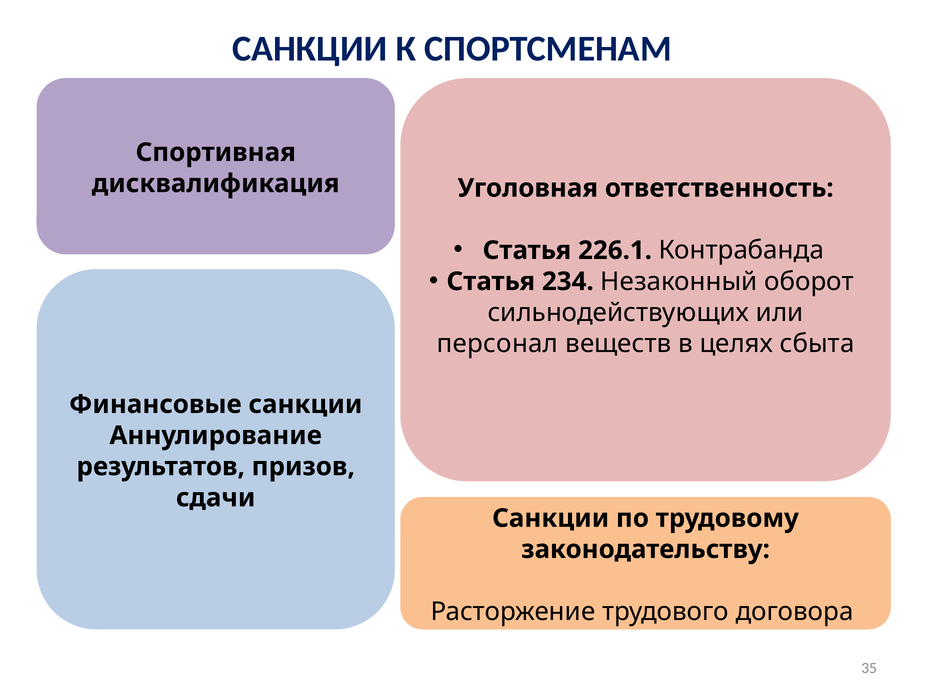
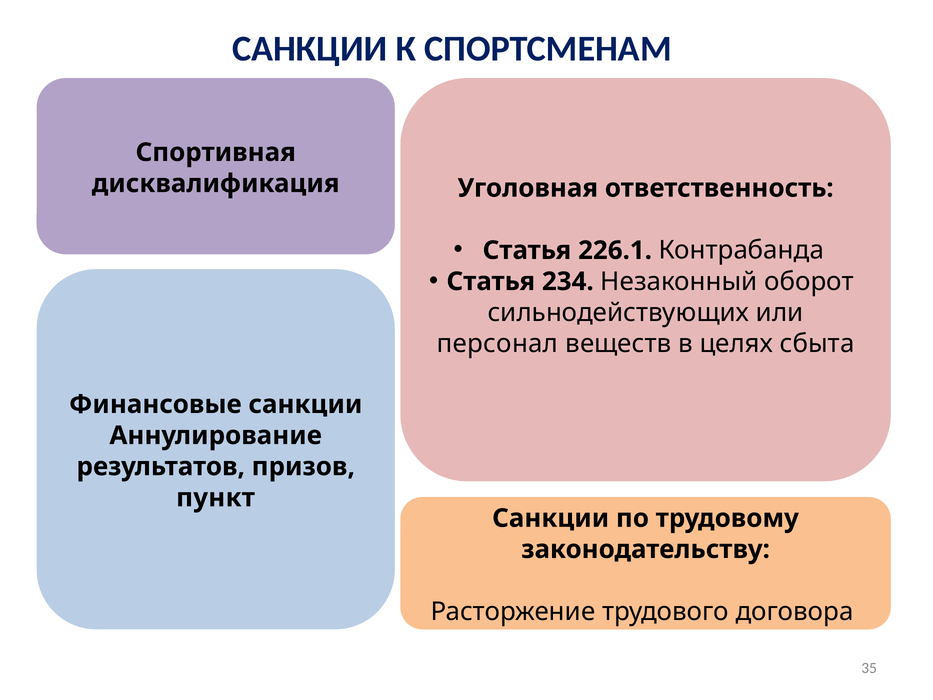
сдачи: сдачи -> пункт
